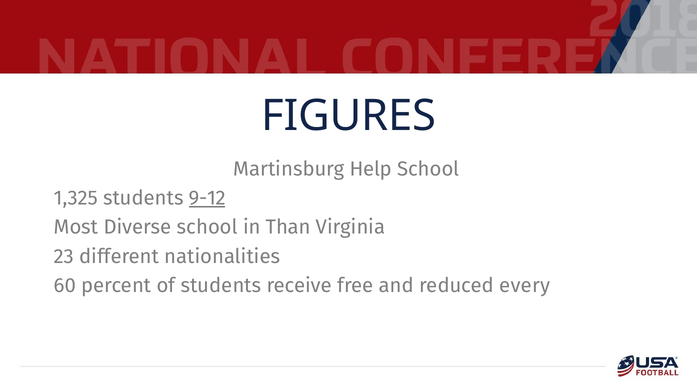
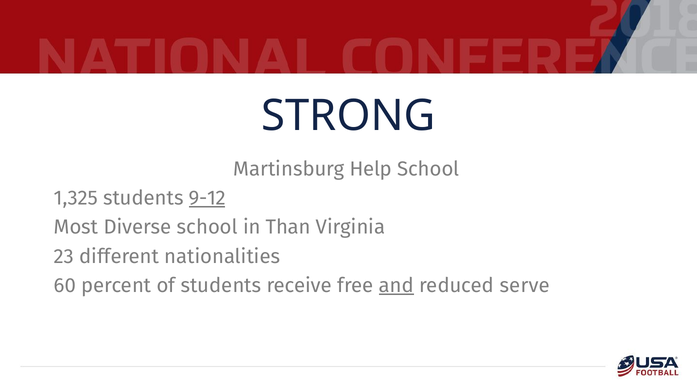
FIGURES: FIGURES -> STRONG
and underline: none -> present
every: every -> serve
